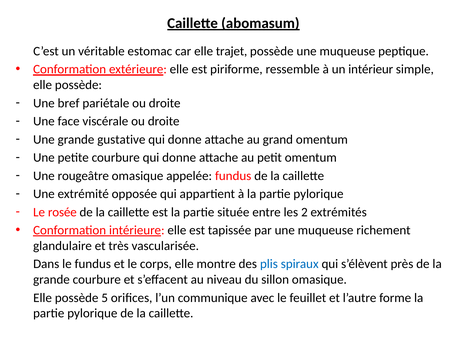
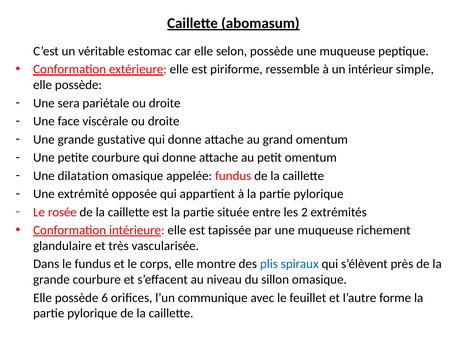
trajet: trajet -> selon
bref: bref -> sera
rougeâtre: rougeâtre -> dilatation
5: 5 -> 6
